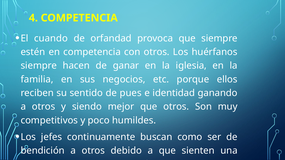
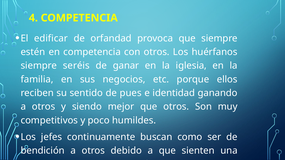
cuando: cuando -> edificar
hacen: hacen -> seréis
